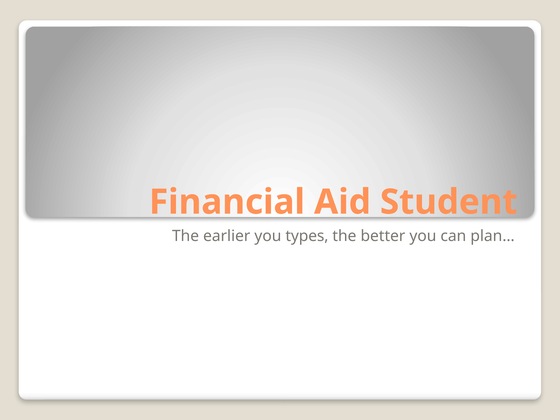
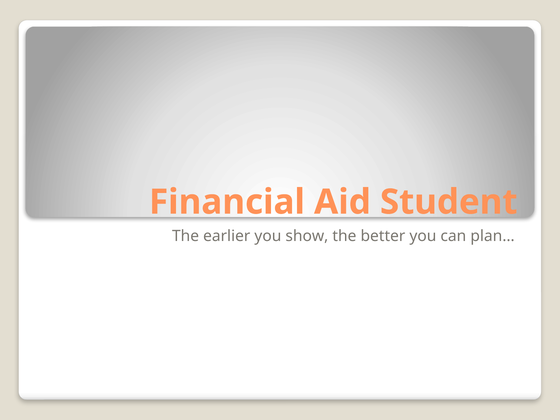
types: types -> show
